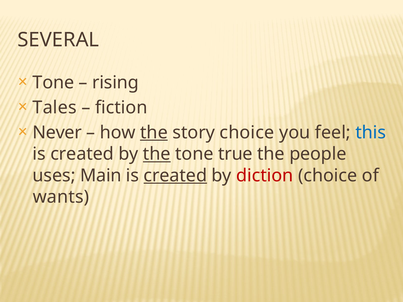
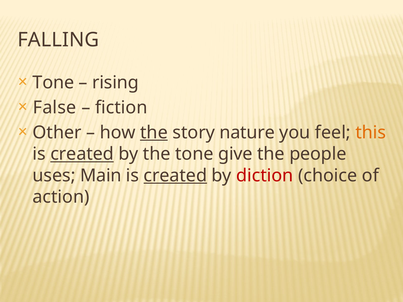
SEVERAL: SEVERAL -> FALLING
Tales: Tales -> False
Never: Never -> Other
story choice: choice -> nature
this colour: blue -> orange
created at (82, 154) underline: none -> present
the at (157, 154) underline: present -> none
true: true -> give
wants: wants -> action
